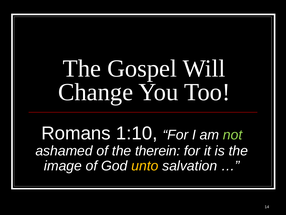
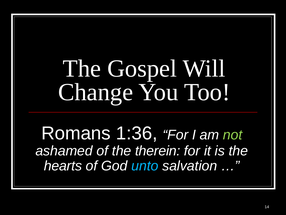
1:10: 1:10 -> 1:36
image: image -> hearts
unto colour: yellow -> light blue
